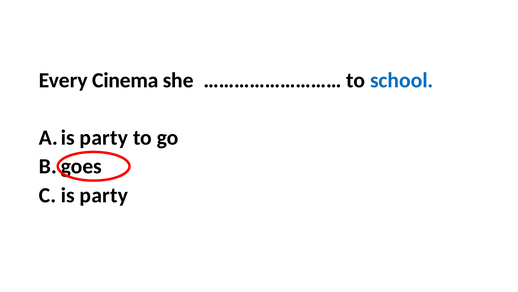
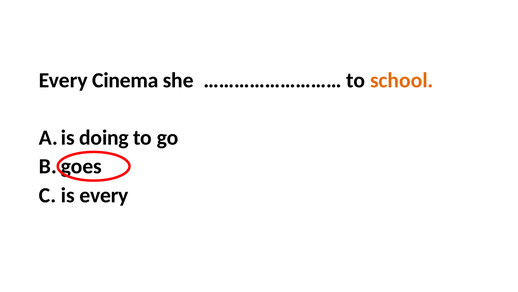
school colour: blue -> orange
party at (104, 137): party -> doing
party at (104, 195): party -> every
